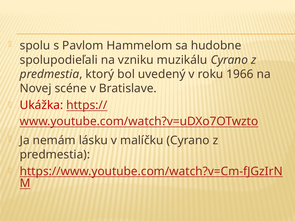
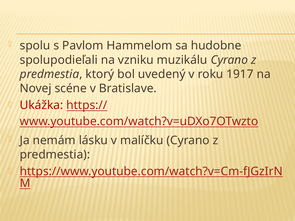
1966: 1966 -> 1917
